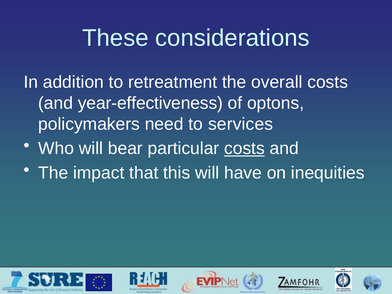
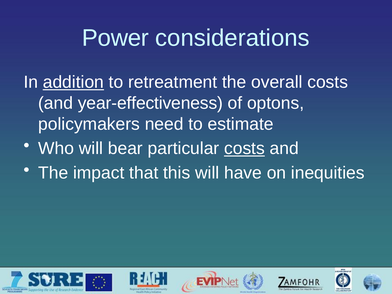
These: These -> Power
addition underline: none -> present
services: services -> estimate
